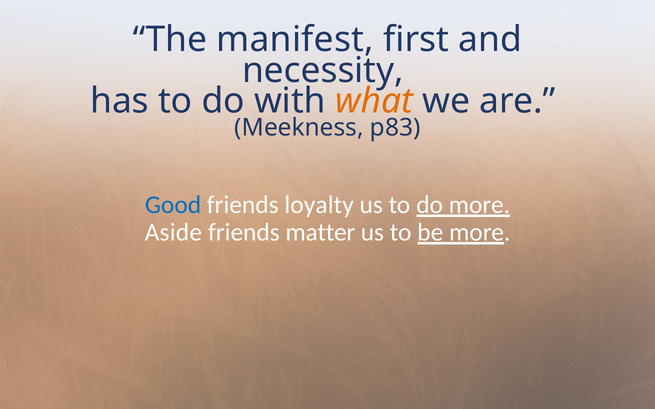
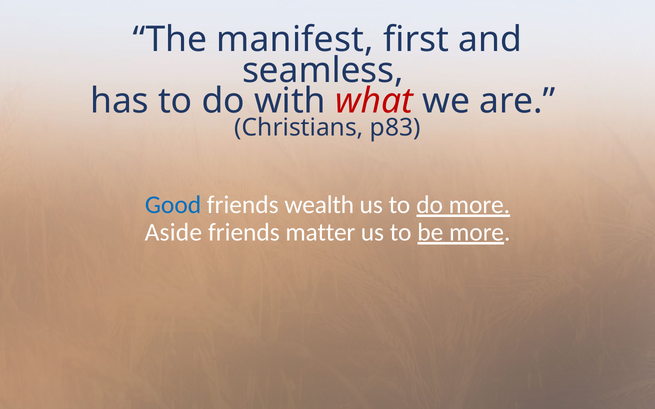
necessity: necessity -> seamless
what colour: orange -> red
Meekness: Meekness -> Christians
loyalty: loyalty -> wealth
